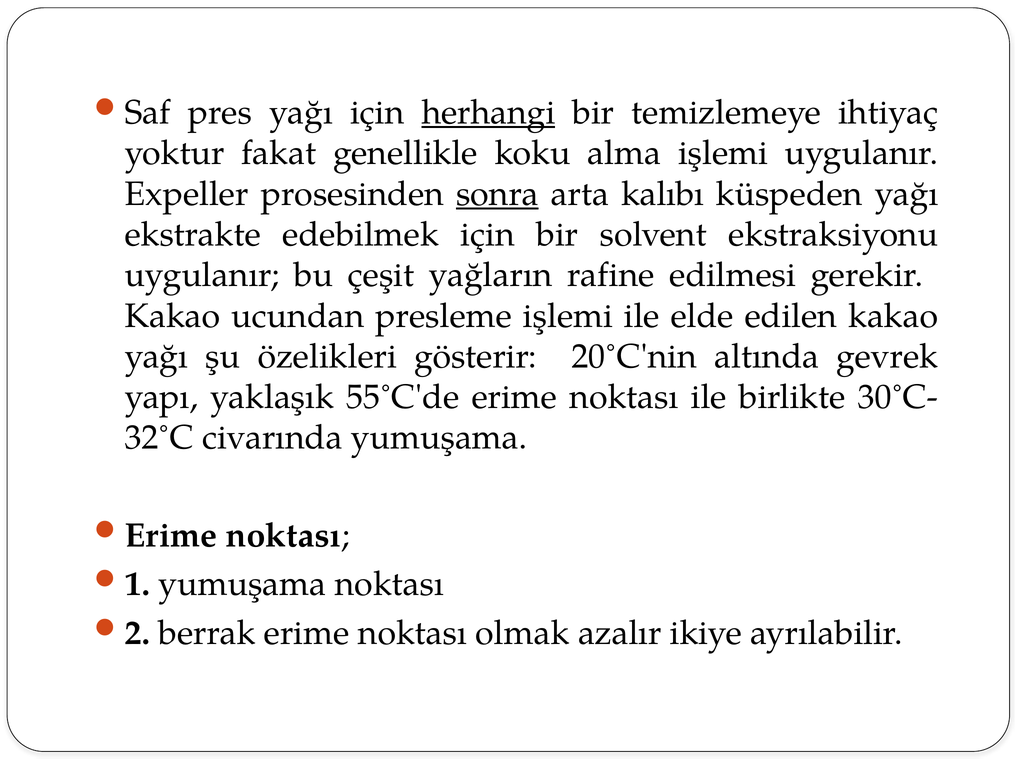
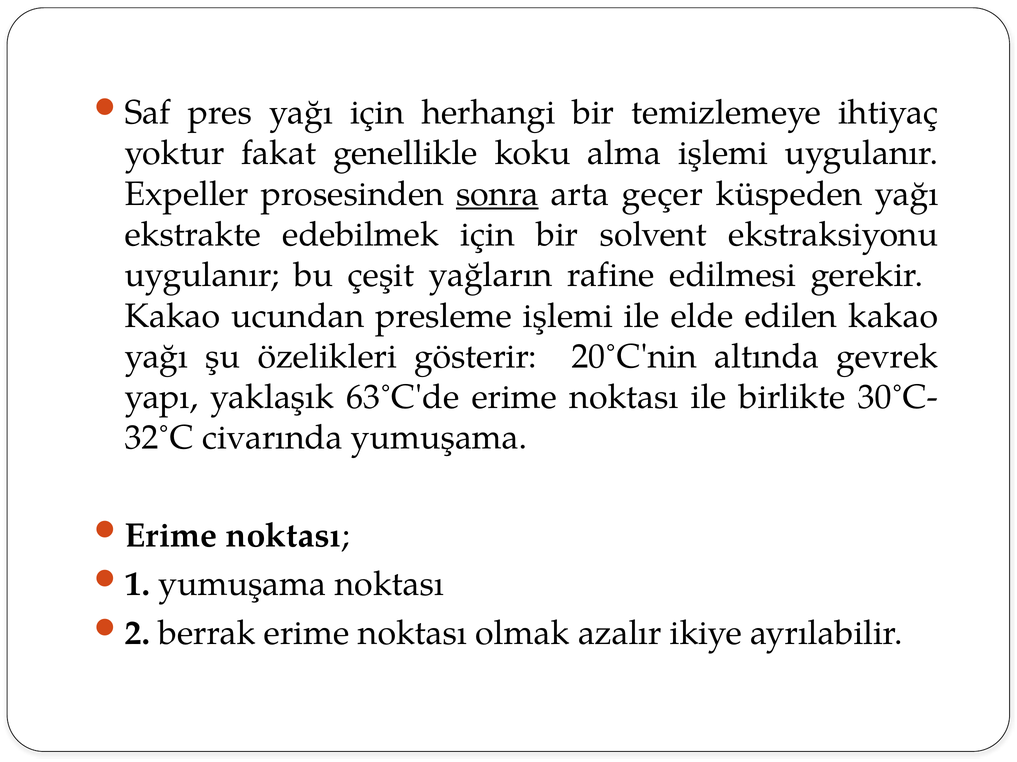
herhangi underline: present -> none
kalıbı: kalıbı -> geçer
55˚C'de: 55˚C'de -> 63˚C'de
